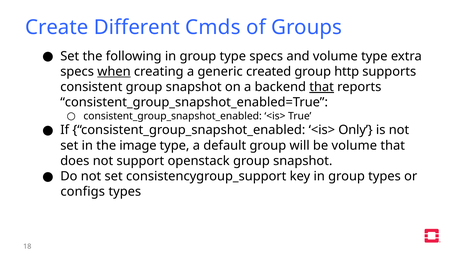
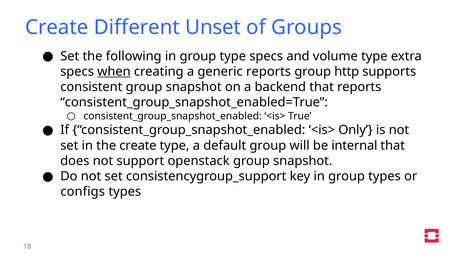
Cmds: Cmds -> Unset
generic created: created -> reports
that at (322, 87) underline: present -> none
the image: image -> create
be volume: volume -> internal
